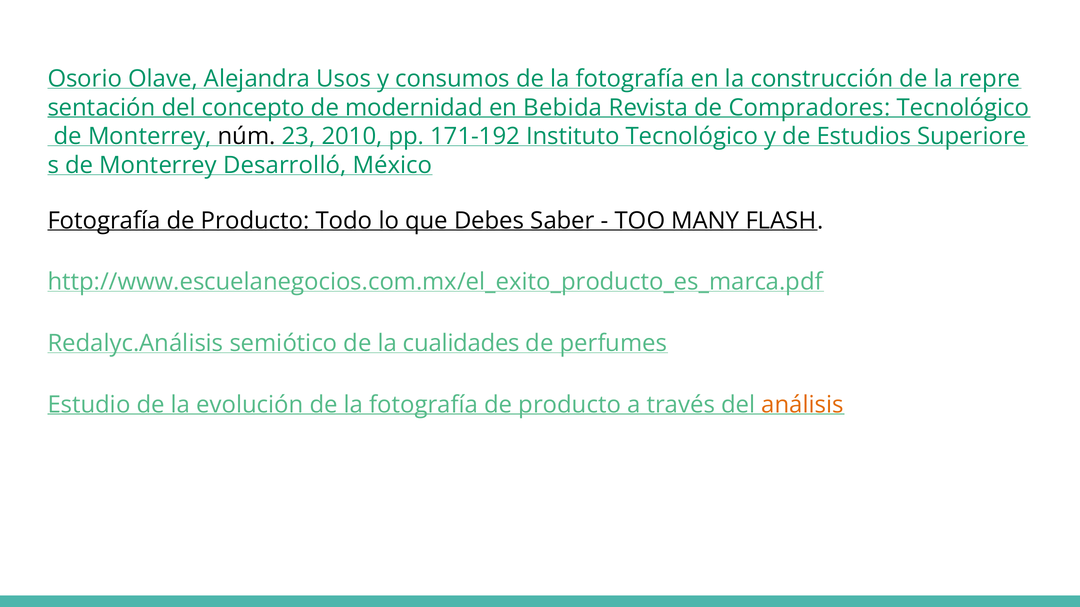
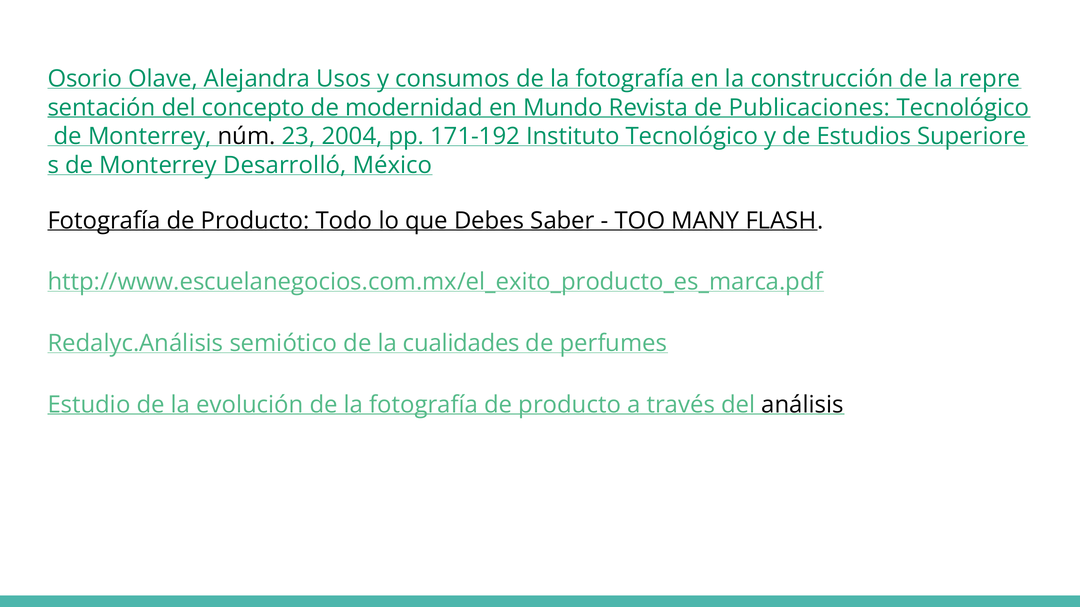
Bebida: Bebida -> Mundo
Compradores: Compradores -> Publicaciones
2010: 2010 -> 2004
análisis colour: orange -> black
